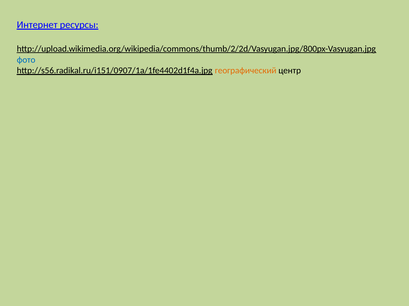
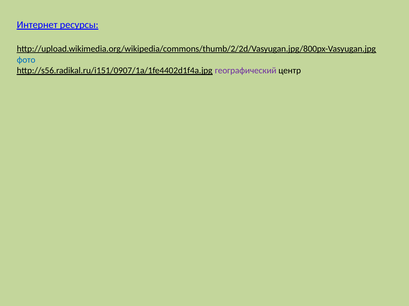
географический colour: orange -> purple
